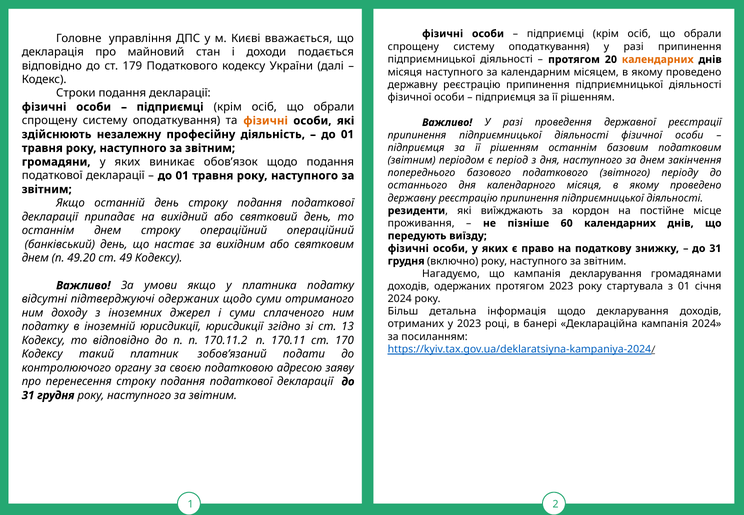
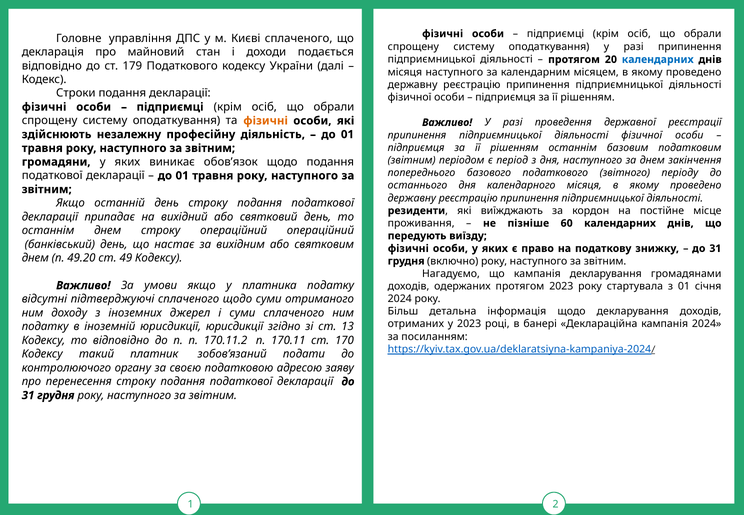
Києві вважається: вважається -> сплаченого
календарних at (658, 59) colour: orange -> blue
підтверджуючі одержаних: одержаних -> сплаченого
